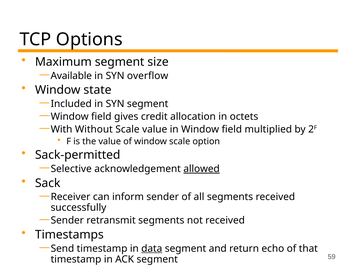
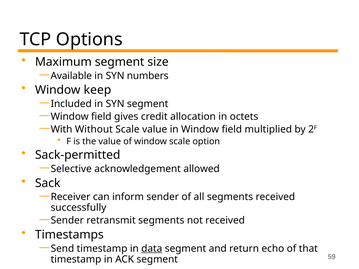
overflow: overflow -> numbers
state: state -> keep
allowed underline: present -> none
